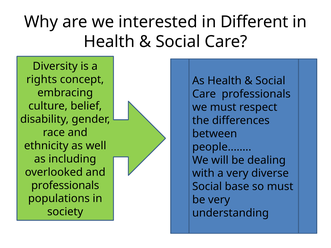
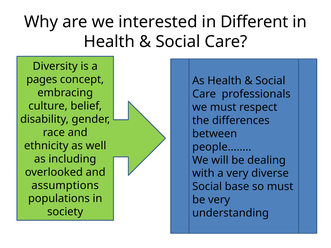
rights: rights -> pages
professionals at (65, 186): professionals -> assumptions
